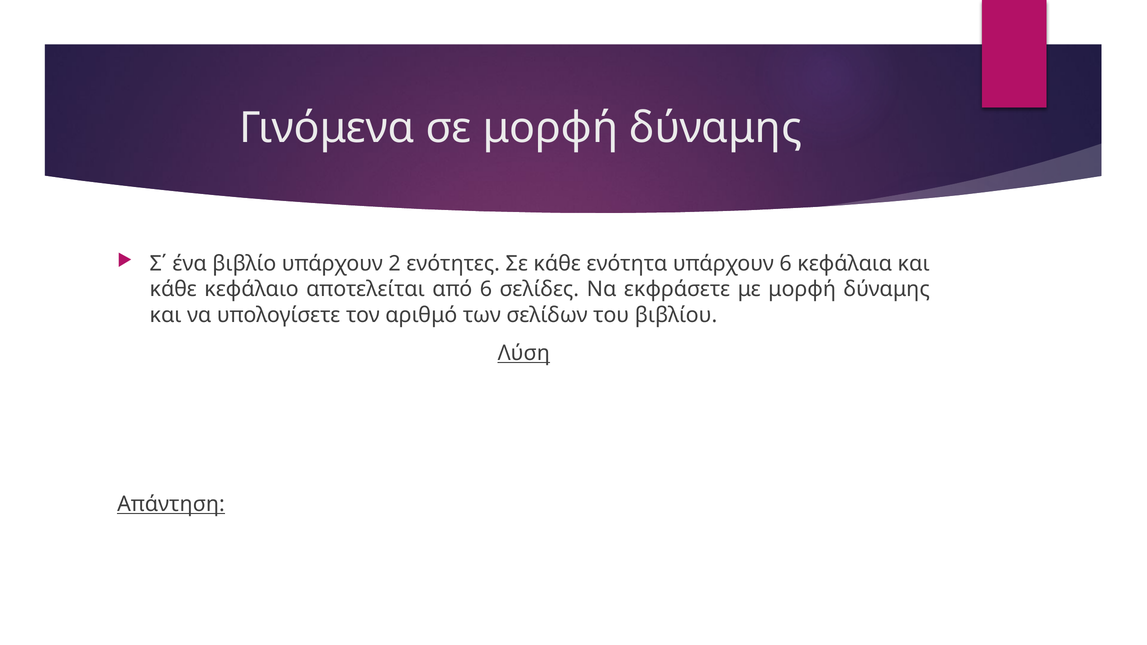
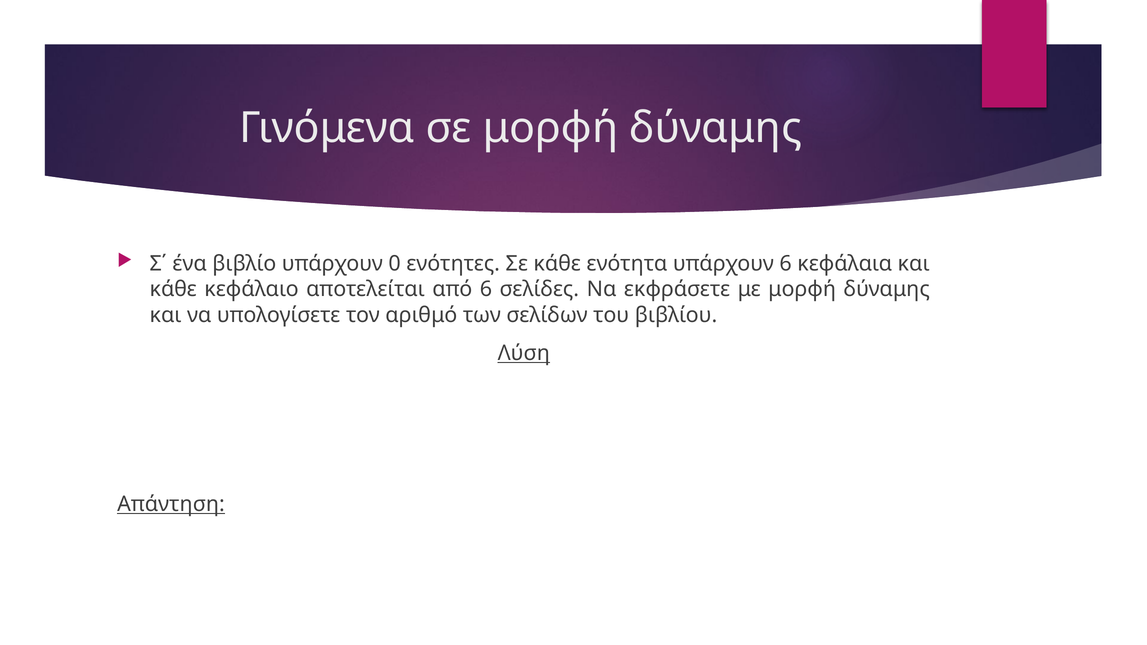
2: 2 -> 0
